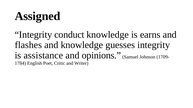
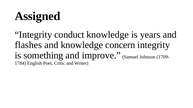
earns: earns -> years
guesses: guesses -> concern
assistance: assistance -> something
opinions: opinions -> improve
